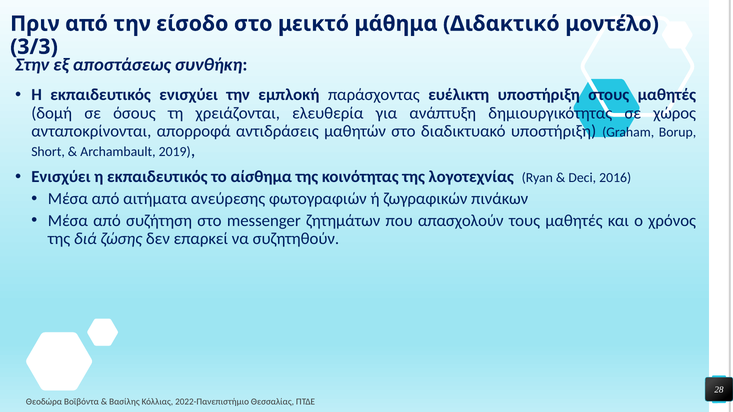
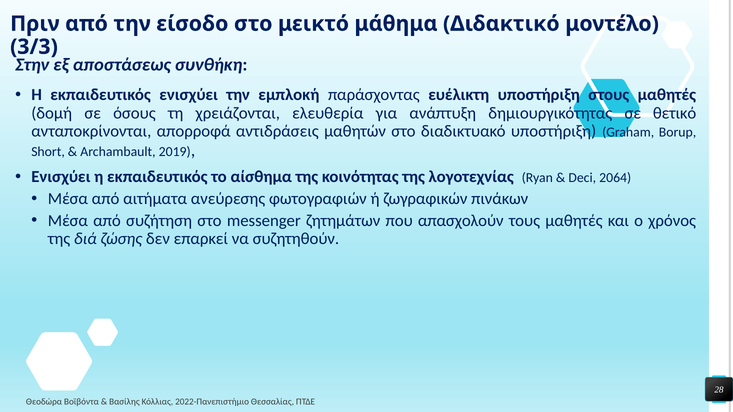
χώρος: χώρος -> θετικό
2016: 2016 -> 2064
